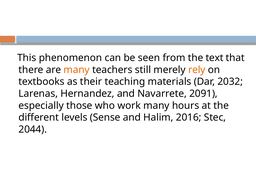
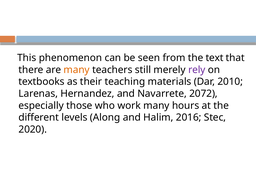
rely colour: orange -> purple
2032: 2032 -> 2010
2091: 2091 -> 2072
Sense: Sense -> Along
2044: 2044 -> 2020
